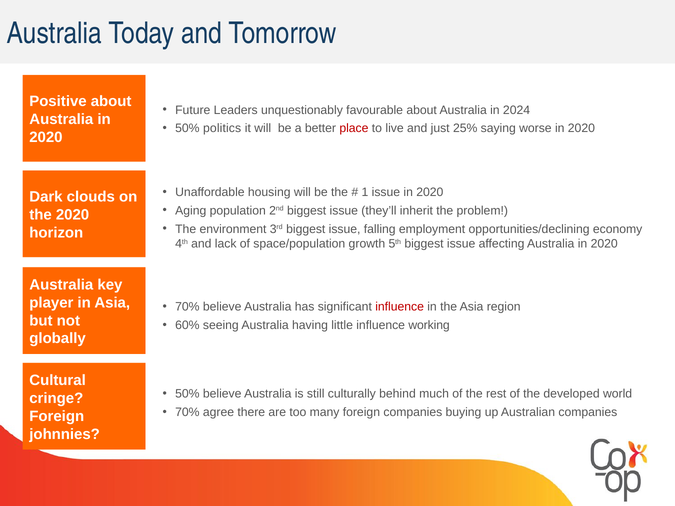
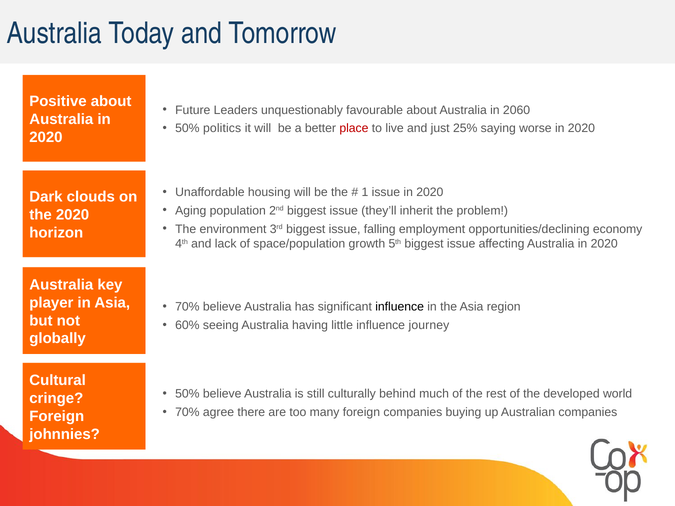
2024: 2024 -> 2060
influence at (400, 307) colour: red -> black
working: working -> journey
